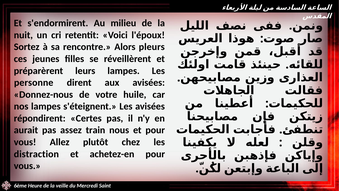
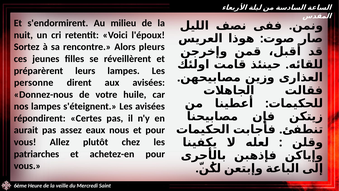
train: train -> eaux
distraction: distraction -> patriarches
